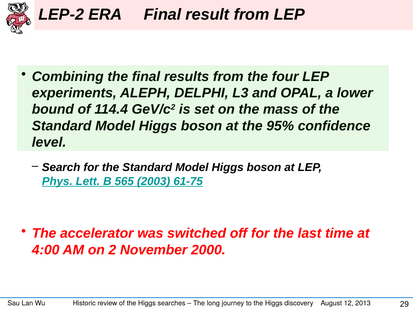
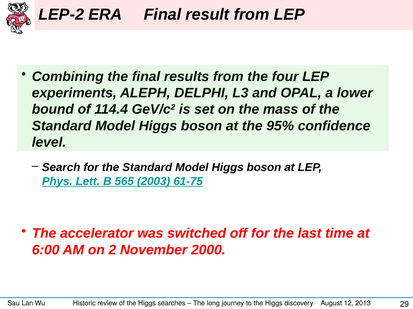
4:00: 4:00 -> 6:00
